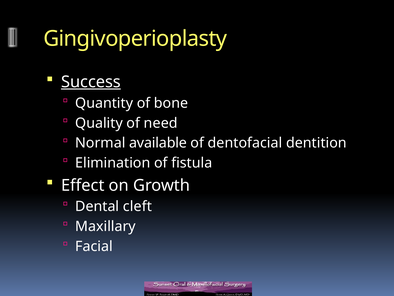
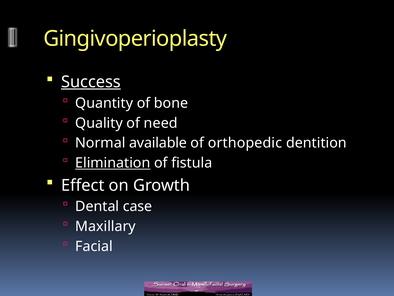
dentofacial: dentofacial -> orthopedic
Elimination underline: none -> present
cleft: cleft -> case
